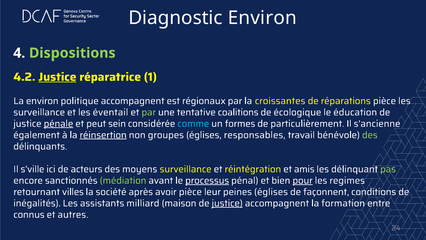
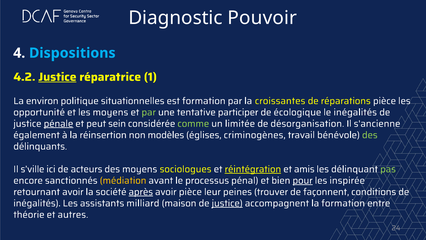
Diagnostic Environ: Environ -> Pouvoir
Dispositions colour: light green -> light blue
politique accompagnent: accompagnent -> situationnelles
est régionaux: régionaux -> formation
surveillance at (39, 112): surveillance -> opportunité
les éventail: éventail -> moyens
coalitions: coalitions -> participer
le éducation: éducation -> inégalités
comme colour: light blue -> light green
formes: formes -> limitée
particulièrement: particulièrement -> désorganisation
réinsertion underline: present -> none
groupes: groupes -> modèles
responsables: responsables -> criminogènes
moyens surveillance: surveillance -> sociologues
réintégration underline: none -> present
médiation colour: light green -> yellow
processus underline: present -> none
regimes: regimes -> inspirée
retournant villes: villes -> avoir
après underline: none -> present
peines églises: églises -> trouver
connus: connus -> théorie
